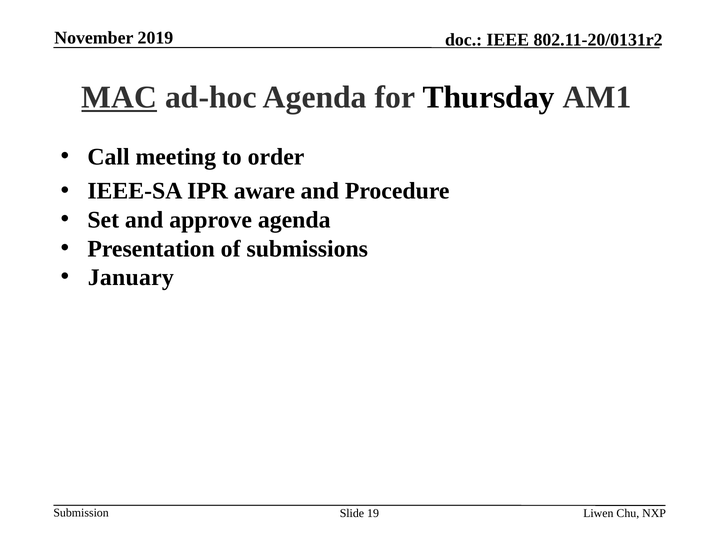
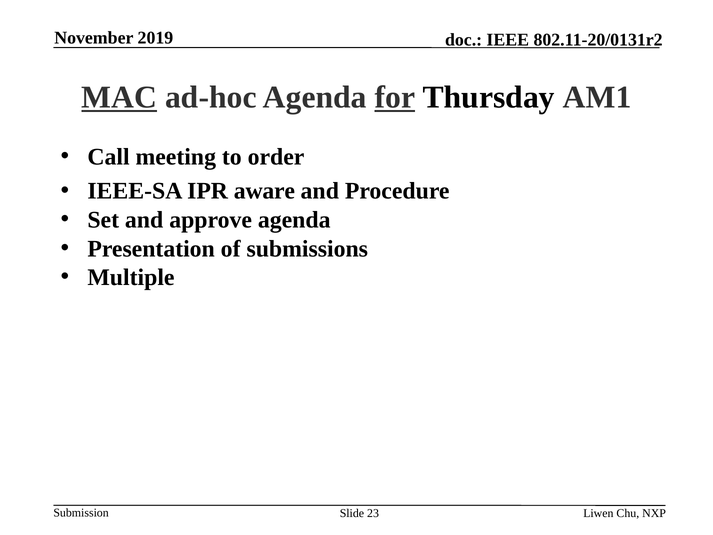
for underline: none -> present
January: January -> Multiple
19: 19 -> 23
